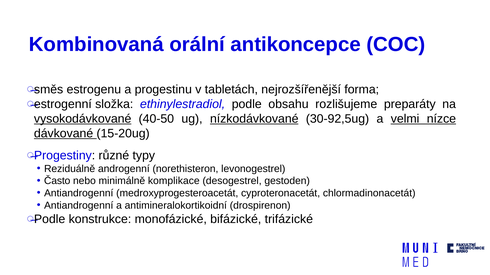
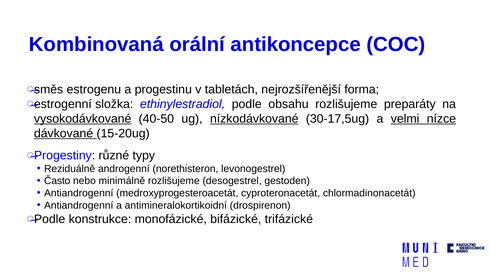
30-92,5ug: 30-92,5ug -> 30-17,5ug
minimálně komplikace: komplikace -> rozlišujeme
